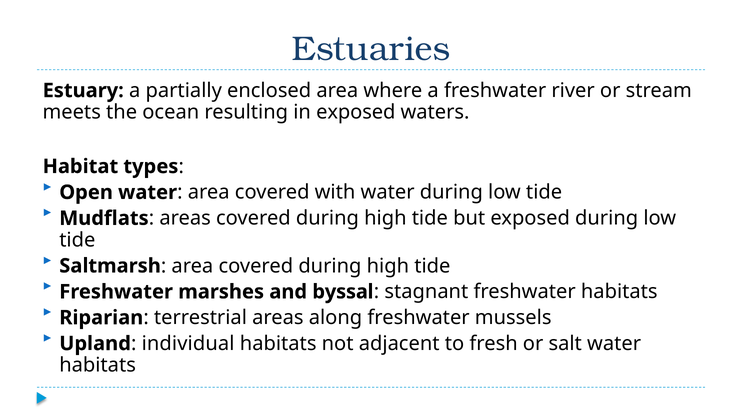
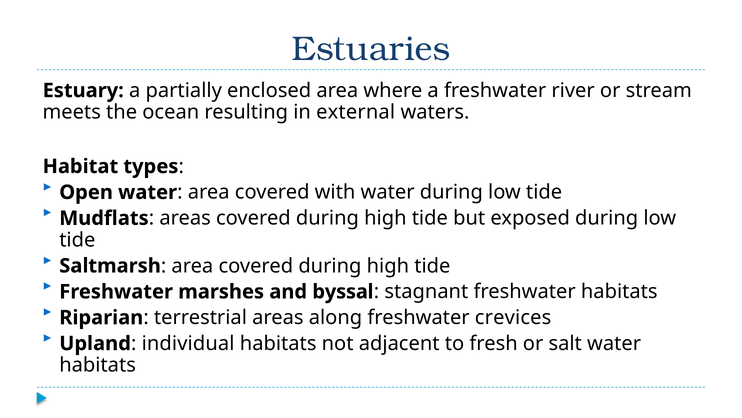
in exposed: exposed -> external
mussels: mussels -> crevices
